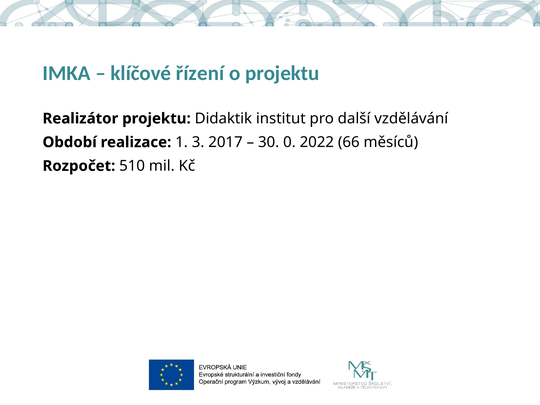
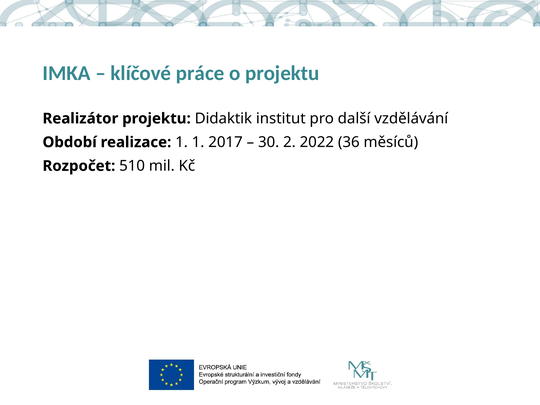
řízení: řízení -> práce
1 3: 3 -> 1
0: 0 -> 2
66: 66 -> 36
